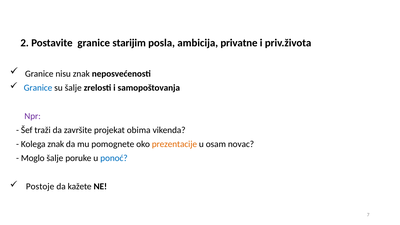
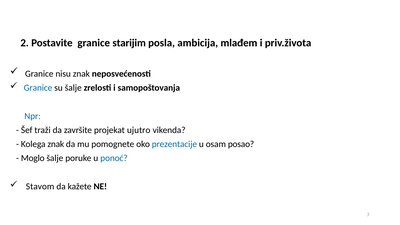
privatne: privatne -> mlađem
Npr colour: purple -> blue
obima: obima -> ujutro
prezentacije colour: orange -> blue
novac: novac -> posao
Postoje: Postoje -> Stavom
